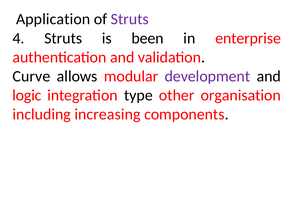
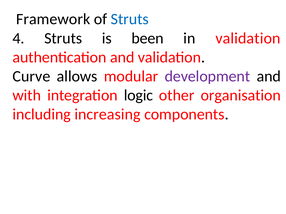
Application: Application -> Framework
Struts at (130, 19) colour: purple -> blue
in enterprise: enterprise -> validation
logic: logic -> with
type: type -> logic
